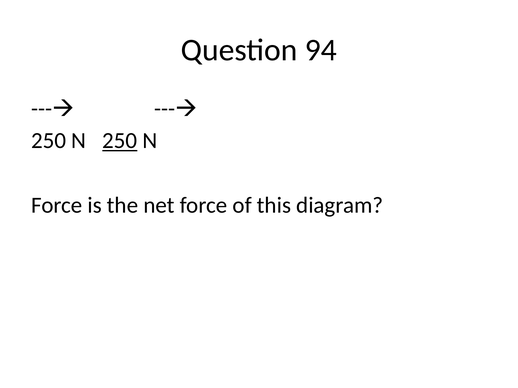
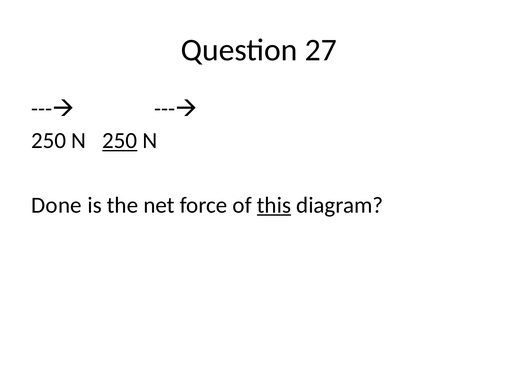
94: 94 -> 27
Force at (57, 205): Force -> Done
this underline: none -> present
